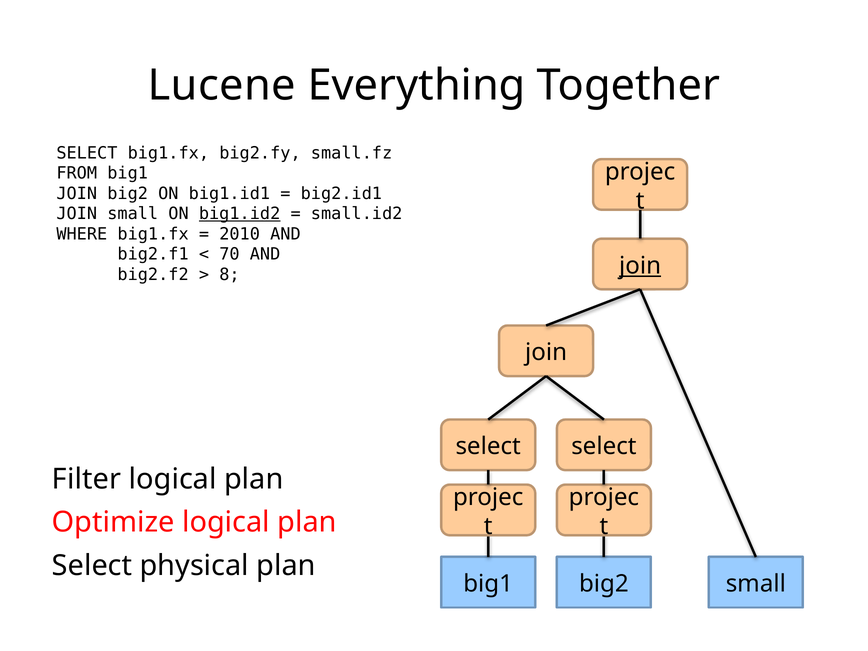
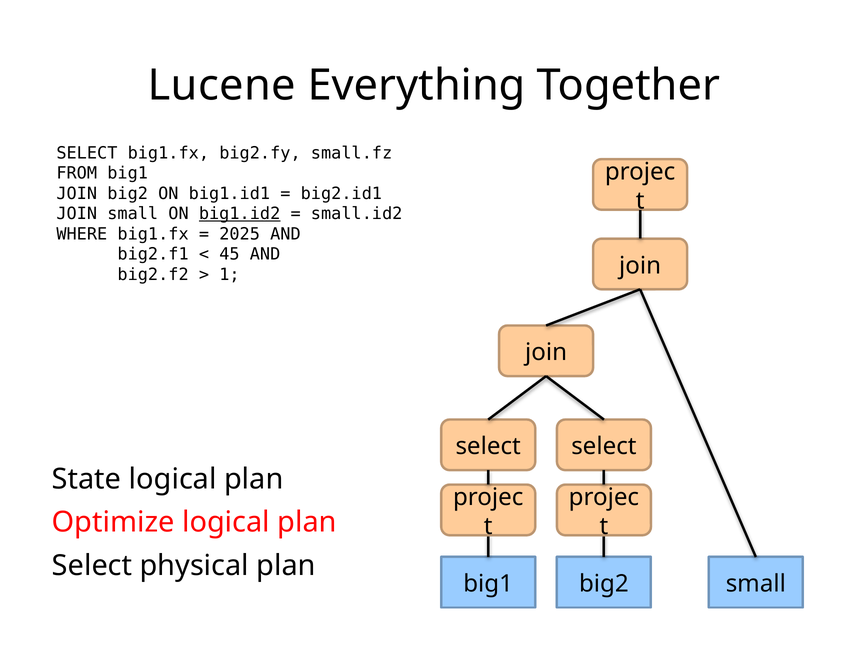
2010: 2010 -> 2025
70: 70 -> 45
join at (640, 266) underline: present -> none
8: 8 -> 1
Filter: Filter -> State
